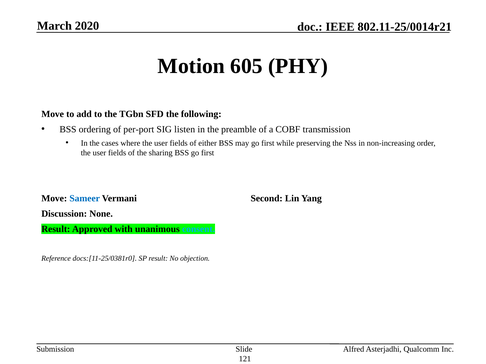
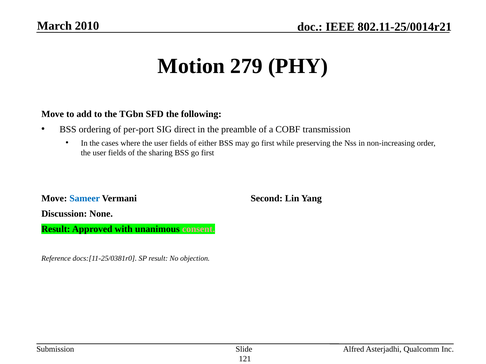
2020: 2020 -> 2010
605: 605 -> 279
listen: listen -> direct
consent colour: light blue -> pink
